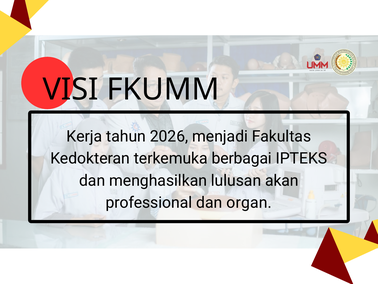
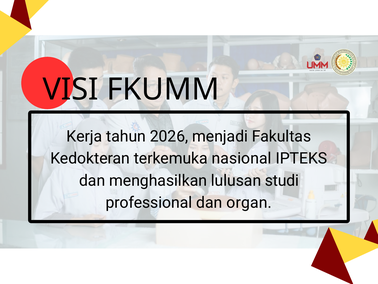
berbagai: berbagai -> nasional
akan: akan -> studi
